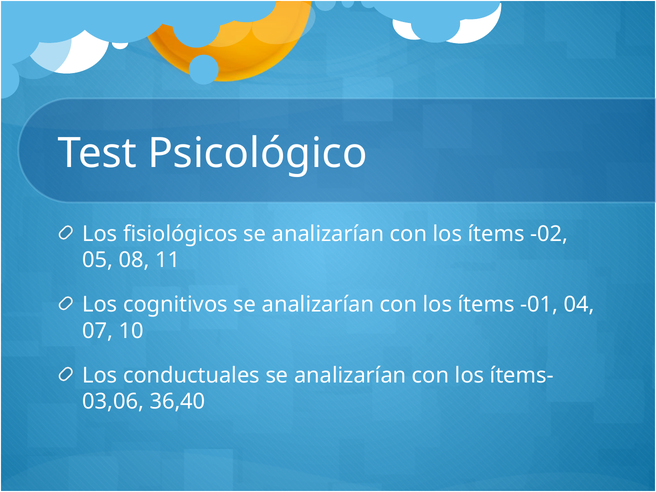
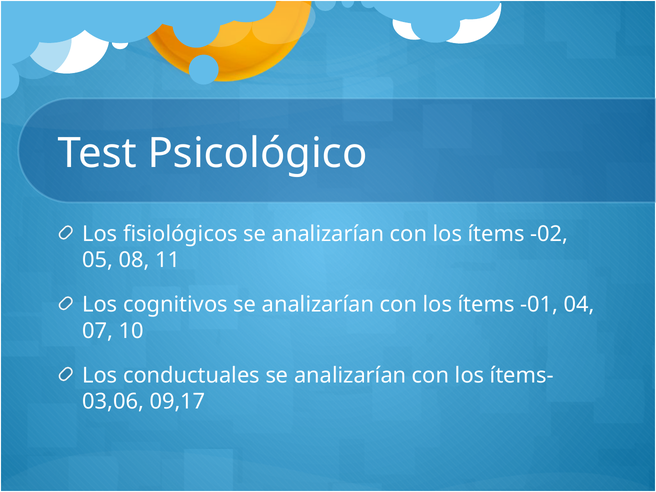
36,40: 36,40 -> 09,17
